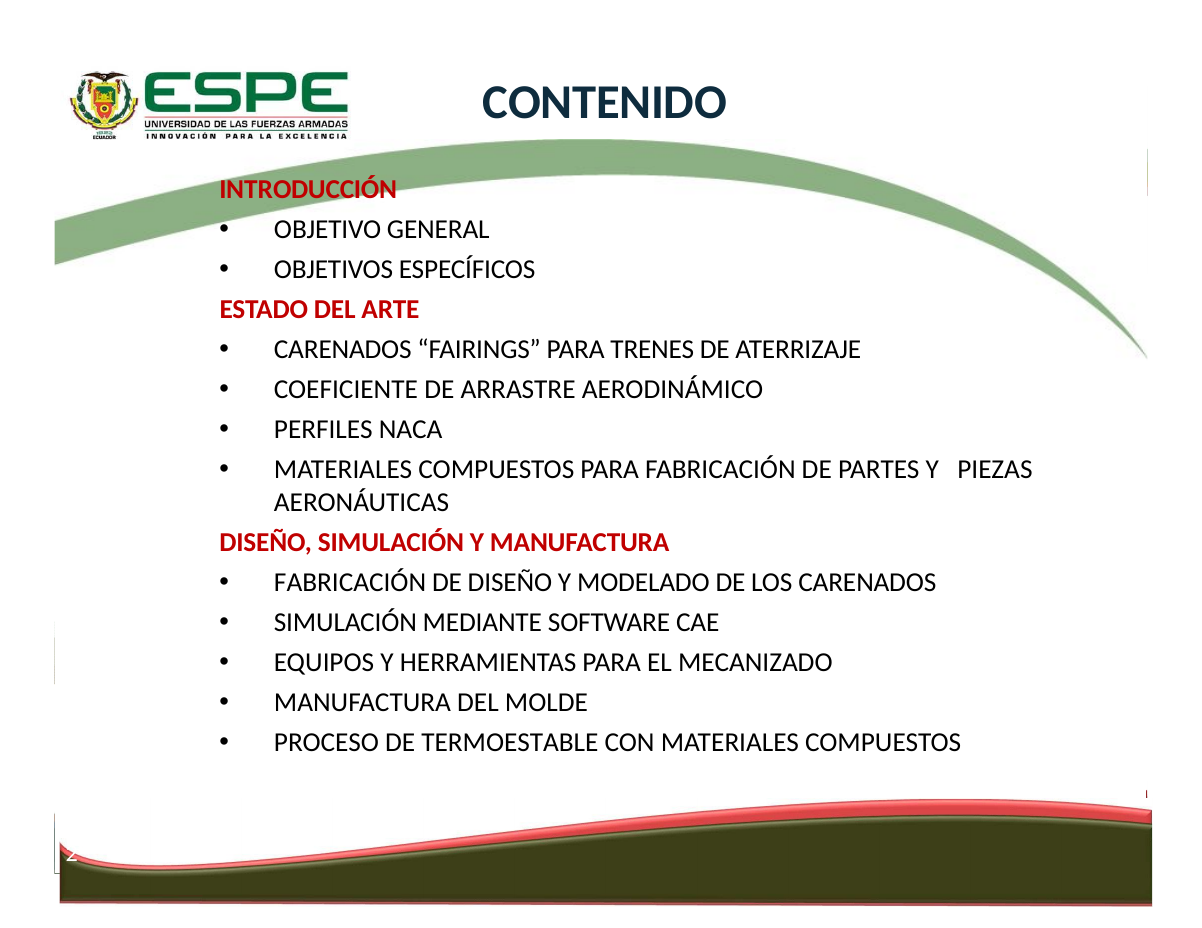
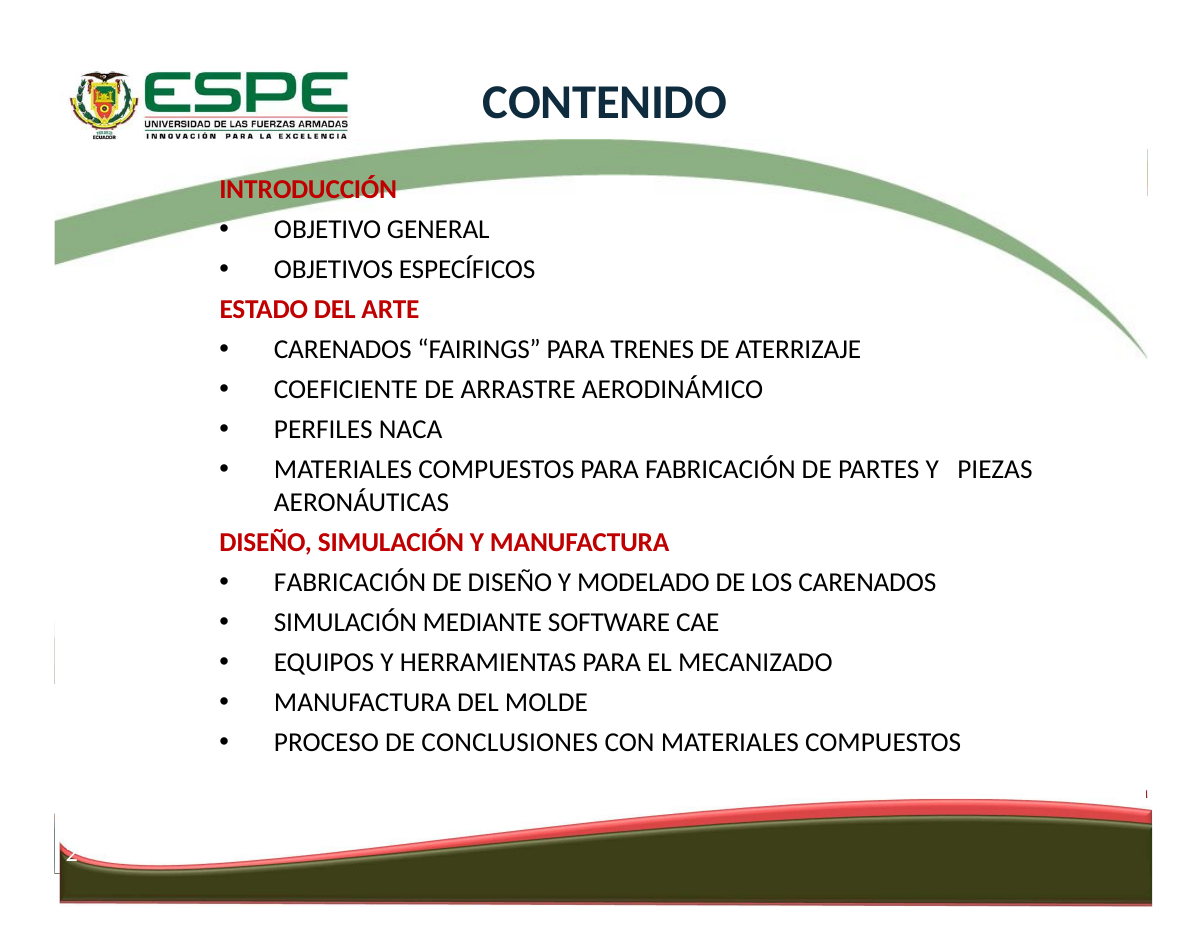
TERMOESTABLE: TERMOESTABLE -> CONCLUSIONES
